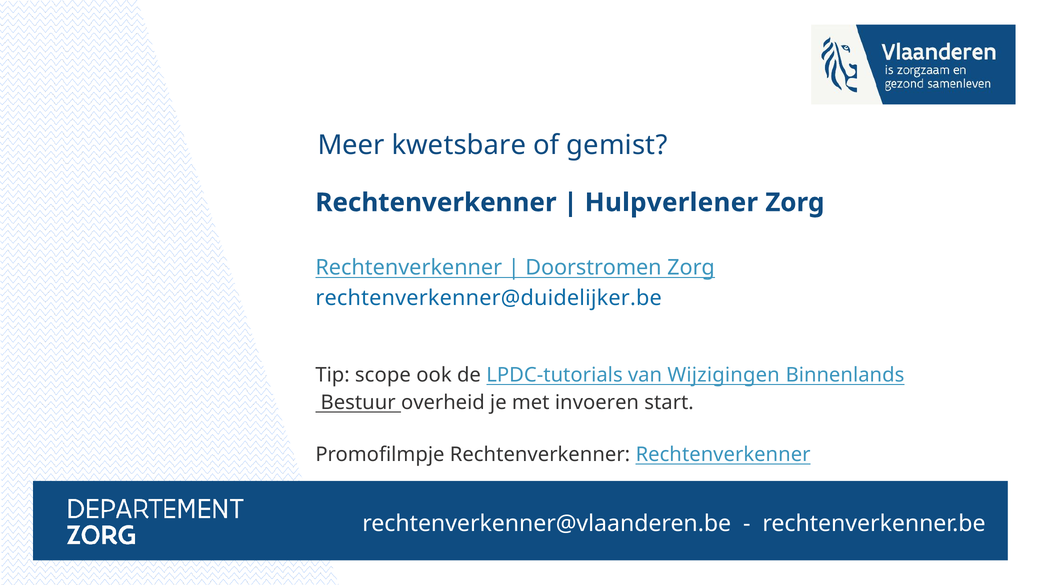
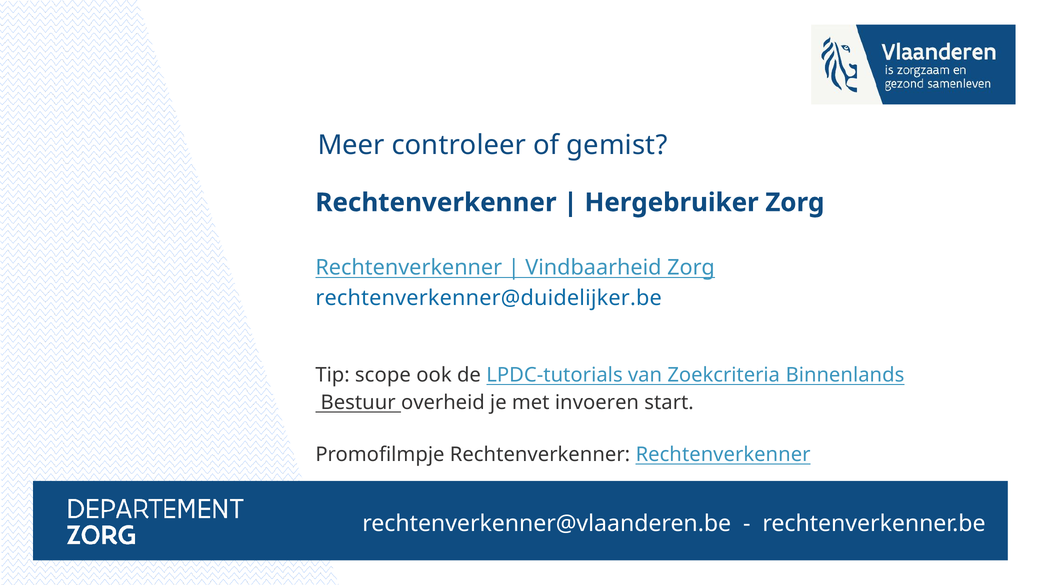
kwetsbare: kwetsbare -> controleer
Hulpverlener: Hulpverlener -> Hergebruiker
Doorstromen: Doorstromen -> Vindbaarheid
Wijzigingen: Wijzigingen -> Zoekcriteria
